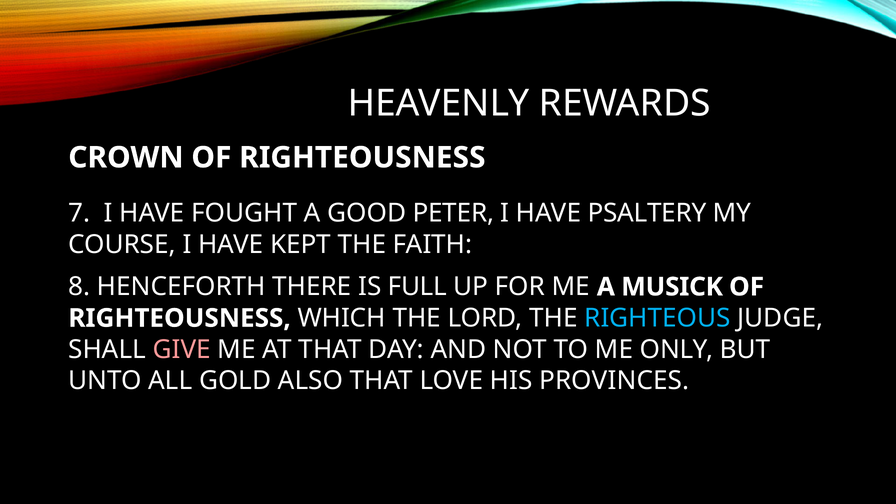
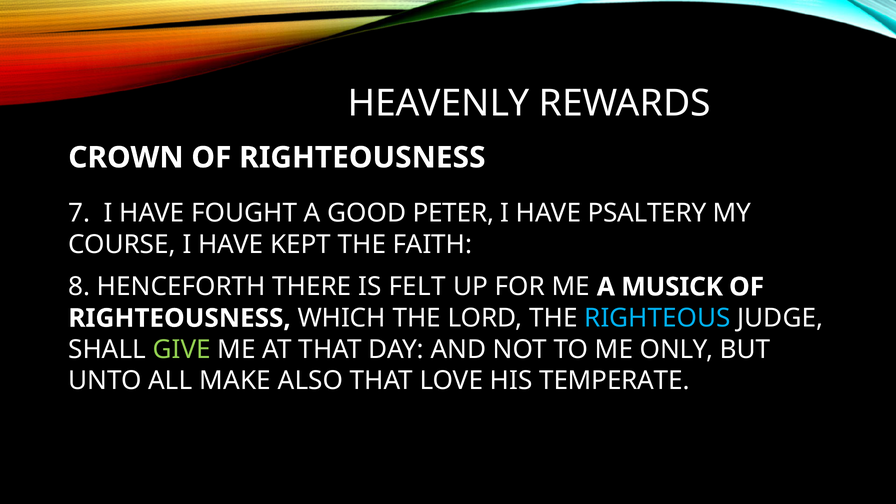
FULL: FULL -> FELT
GIVE colour: pink -> light green
GOLD: GOLD -> MAKE
PROVINCES: PROVINCES -> TEMPERATE
